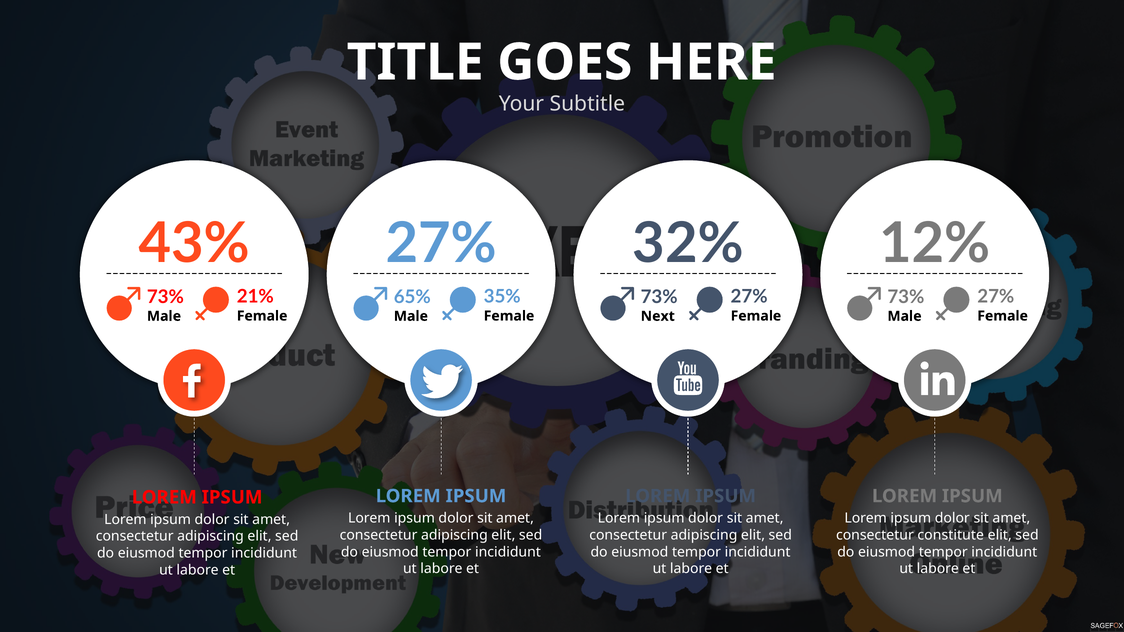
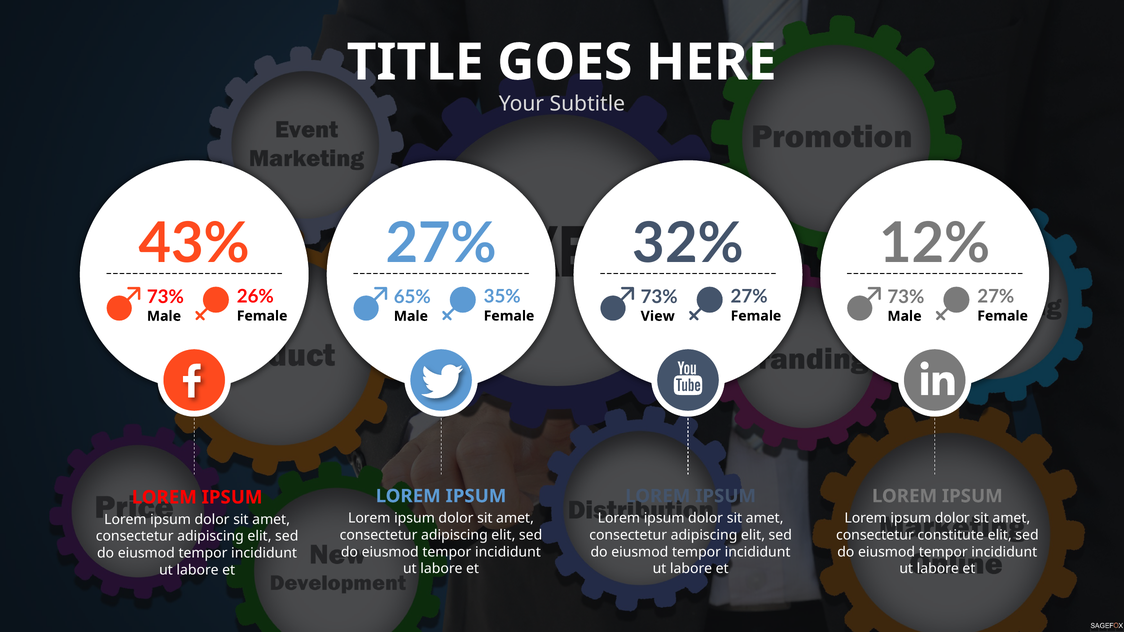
21%: 21% -> 26%
Next: Next -> View
